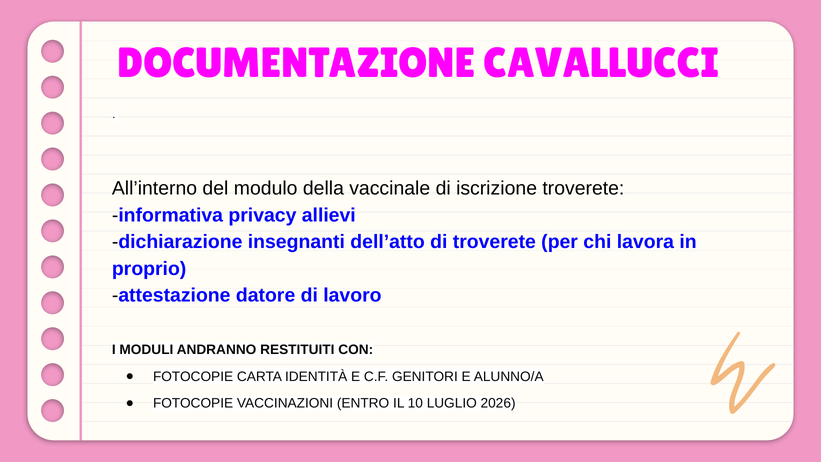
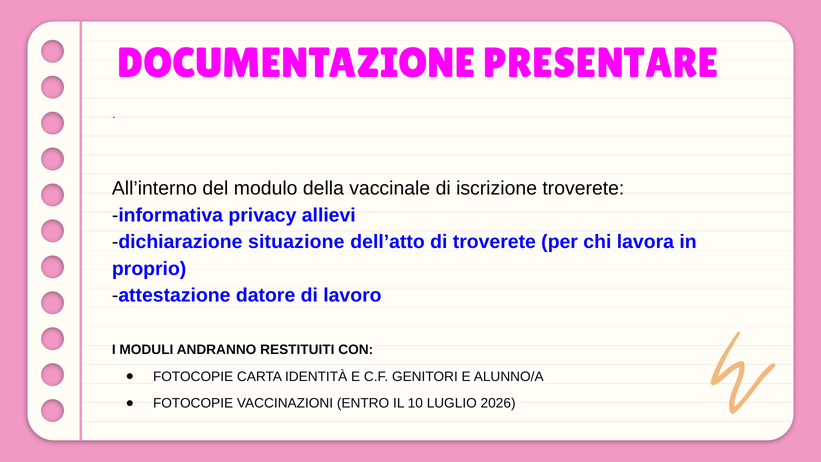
CAVALLUCCI: CAVALLUCCI -> PRESENTARE
insegnanti: insegnanti -> situazione
